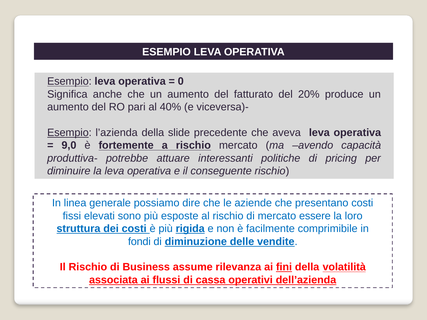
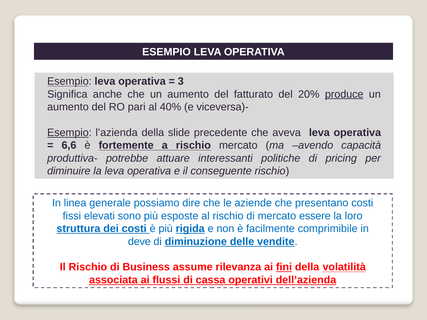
0: 0 -> 3
produce underline: none -> present
9,0: 9,0 -> 6,6
fondi: fondi -> deve
